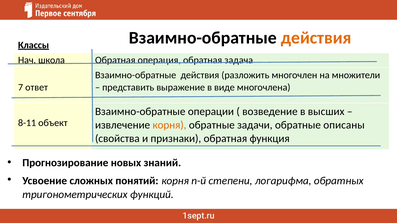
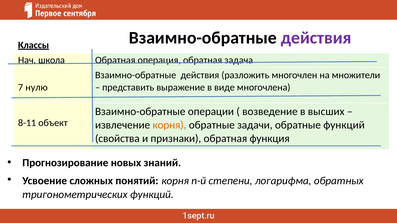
действия at (316, 38) colour: orange -> purple
ответ: ответ -> нулю
обратные описаны: описаны -> функций
